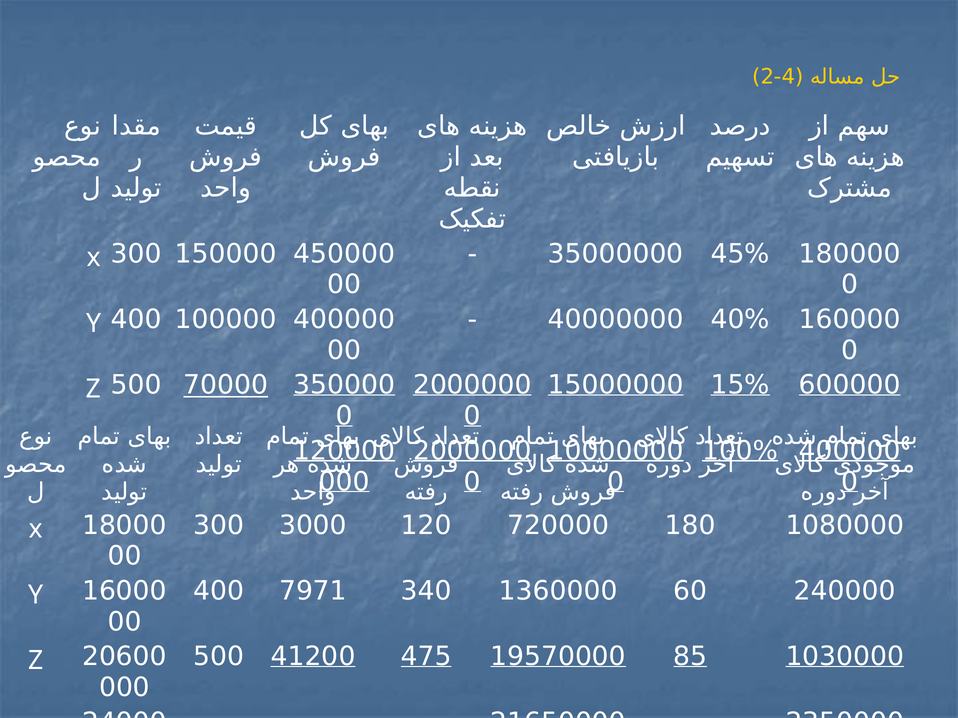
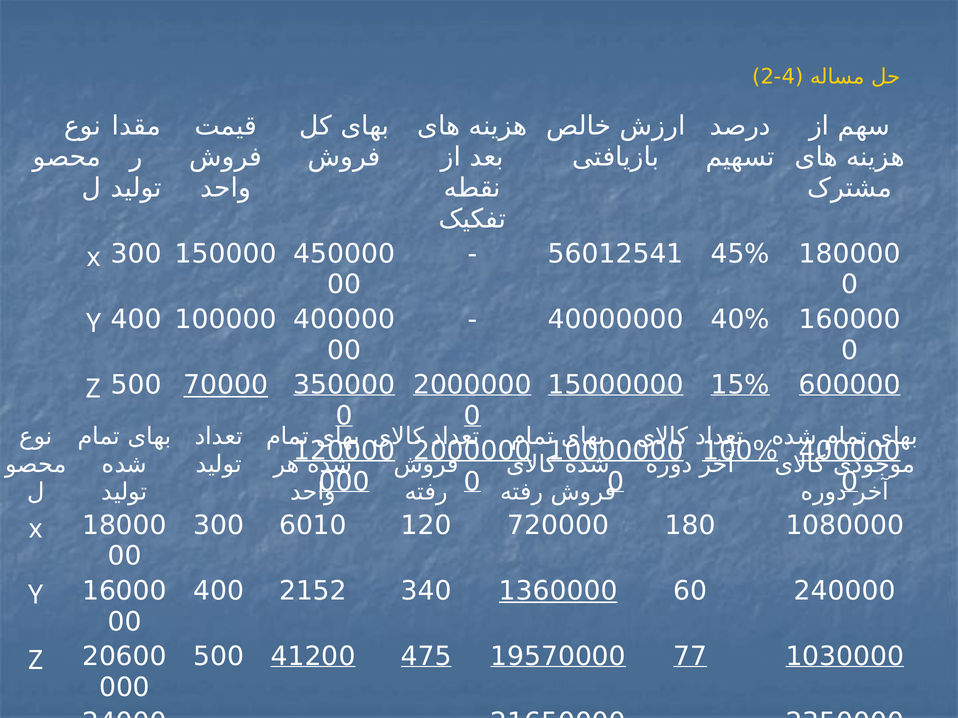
35000000: 35000000 -> 56012541
3000: 3000 -> 6010
7971: 7971 -> 2152
1360000 underline: none -> present
85: 85 -> 77
